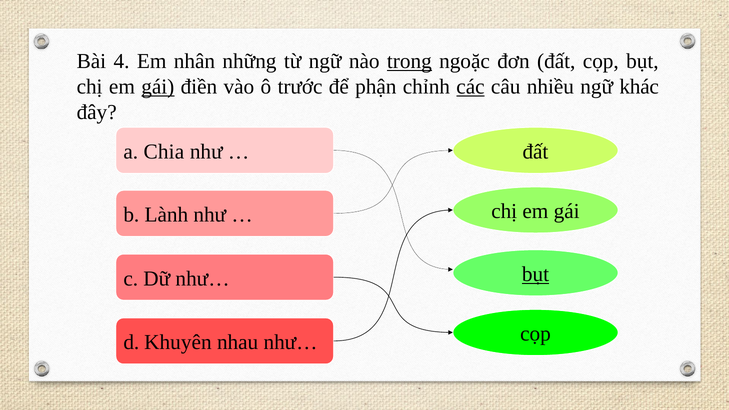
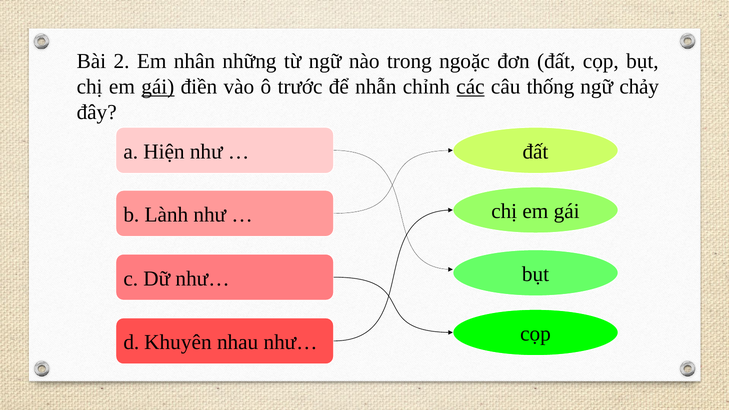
4: 4 -> 2
trong underline: present -> none
phận: phận -> nhẫn
nhiều: nhiều -> thống
khác: khác -> chảy
Chia: Chia -> Hiện
bụt at (536, 274) underline: present -> none
